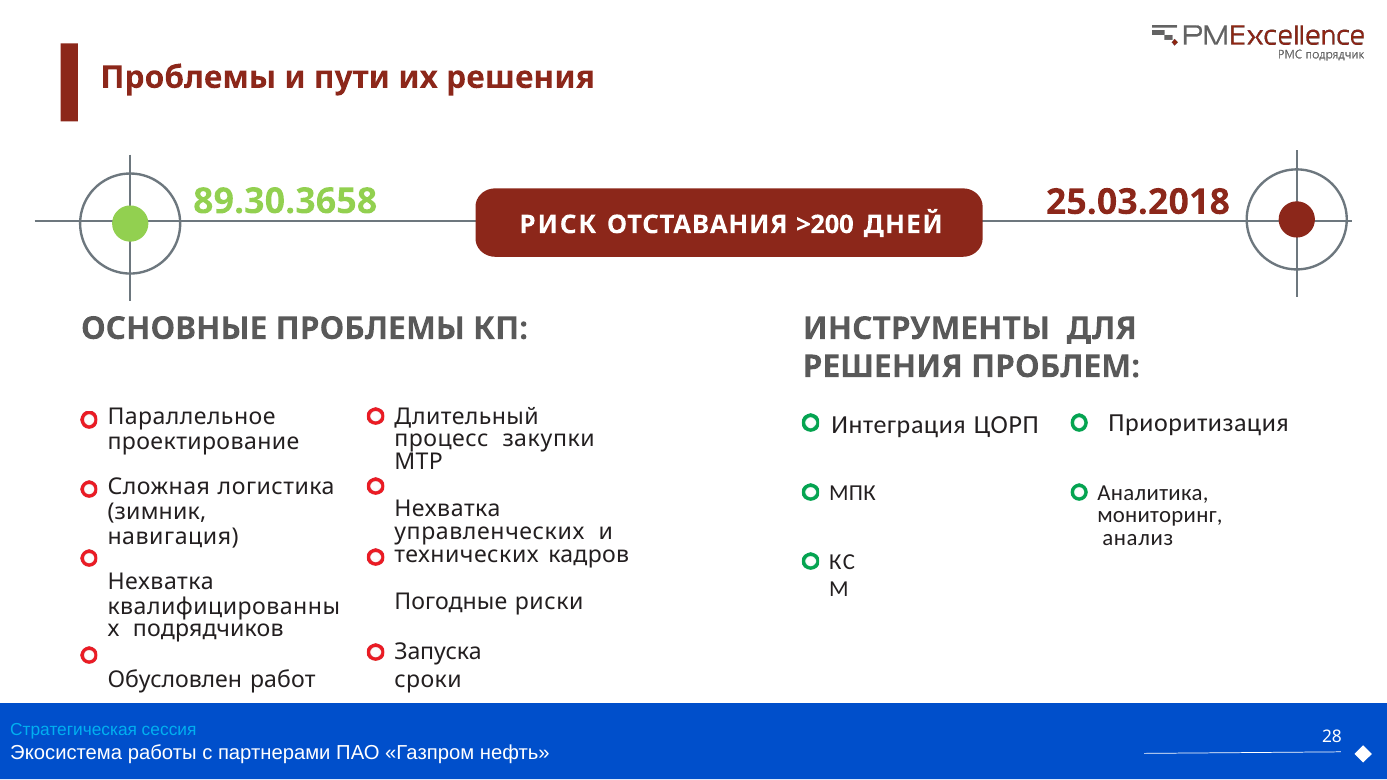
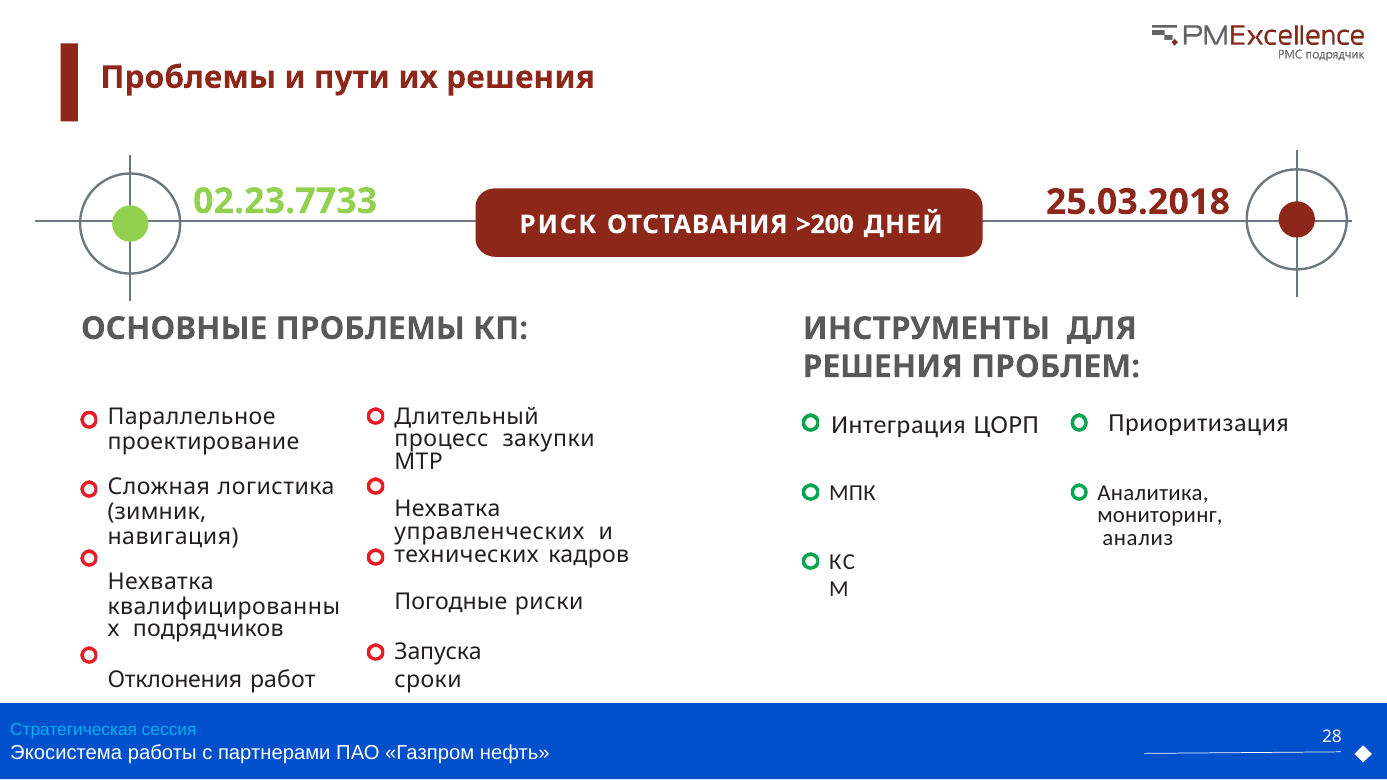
89.30.3658: 89.30.3658 -> 02.23.7733
Обусловлен: Обусловлен -> Отклонения
